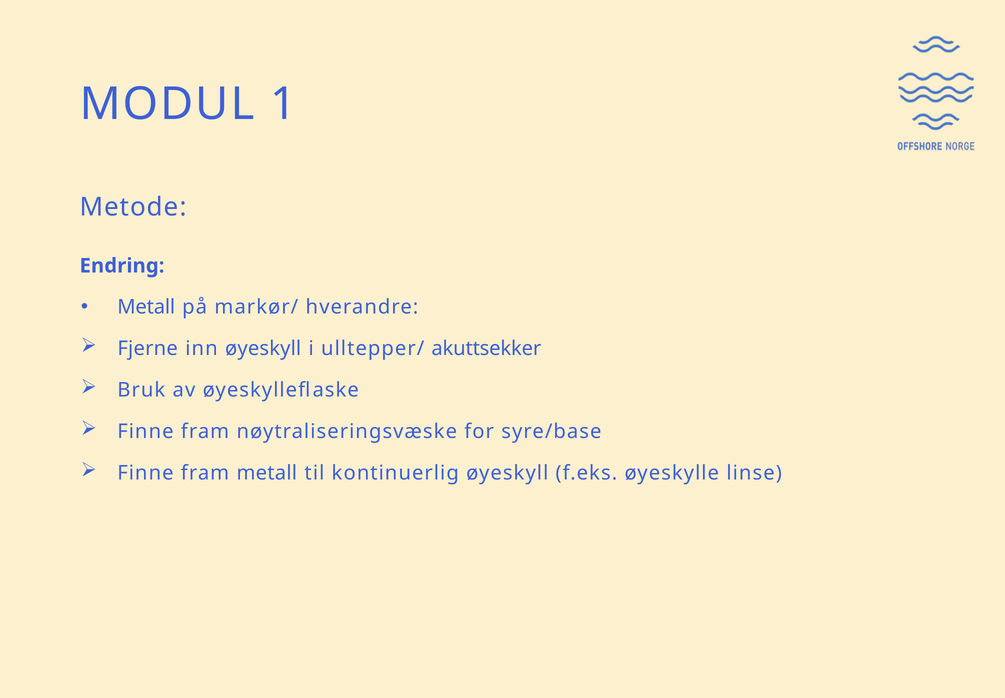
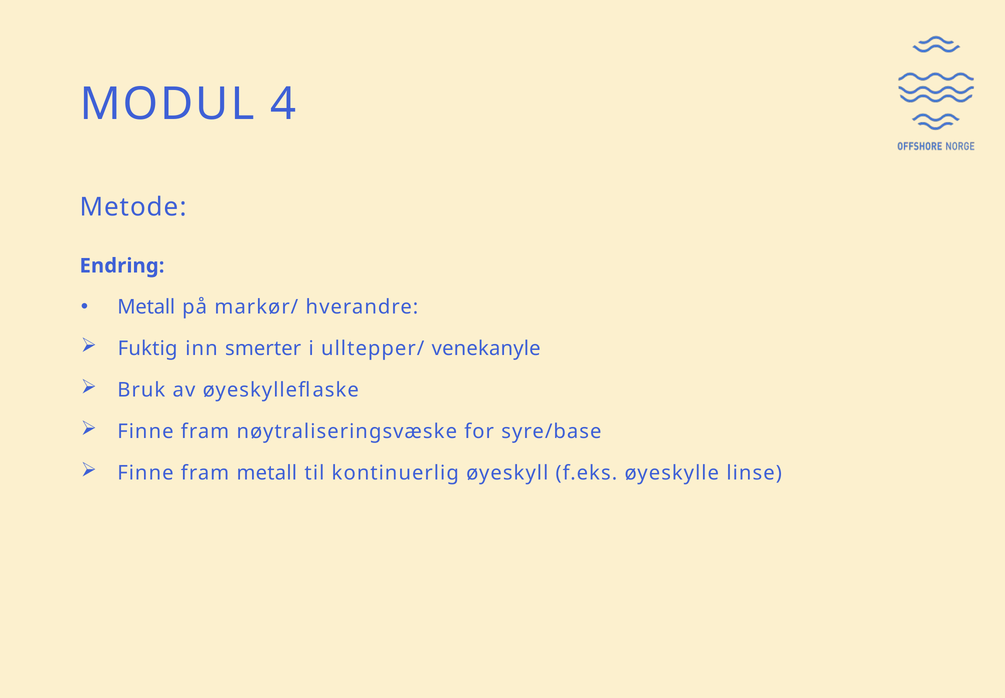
1: 1 -> 4
Fjerne: Fjerne -> Fuktig
inn øyeskyll: øyeskyll -> smerter
akuttsekker: akuttsekker -> venekanyle
